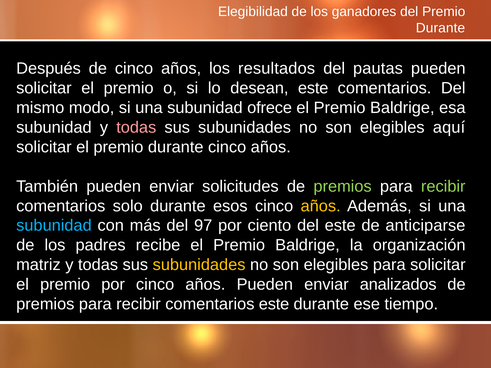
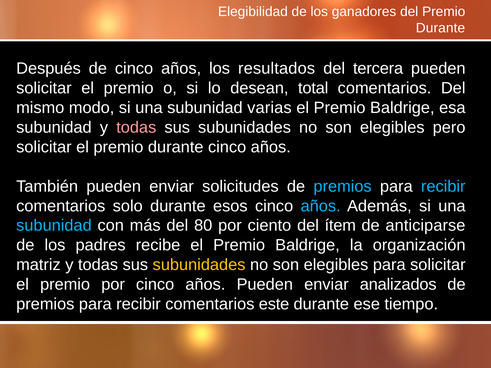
pautas: pautas -> tercera
desean este: este -> total
ofrece: ofrece -> varias
aquí: aquí -> pero
premios at (343, 186) colour: light green -> light blue
recibir at (443, 186) colour: light green -> light blue
años at (321, 206) colour: yellow -> light blue
97: 97 -> 80
del este: este -> ítem
